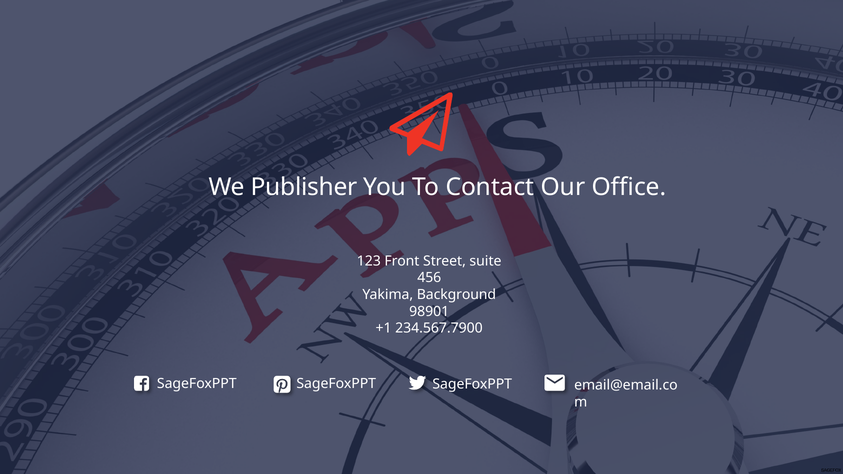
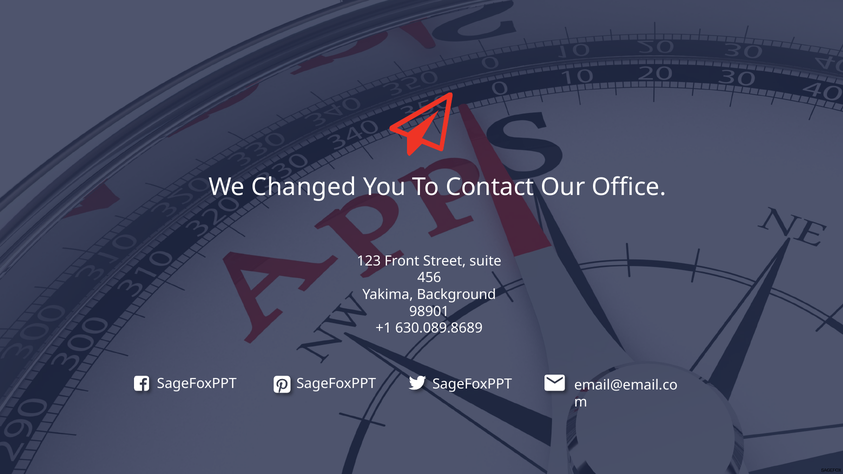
Publisher: Publisher -> Changed
234.567.7900: 234.567.7900 -> 630.089.8689
